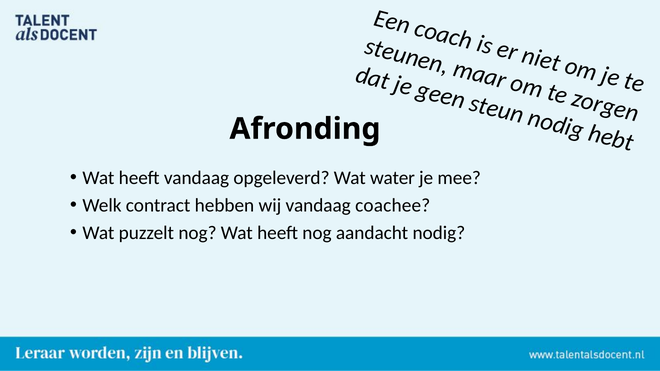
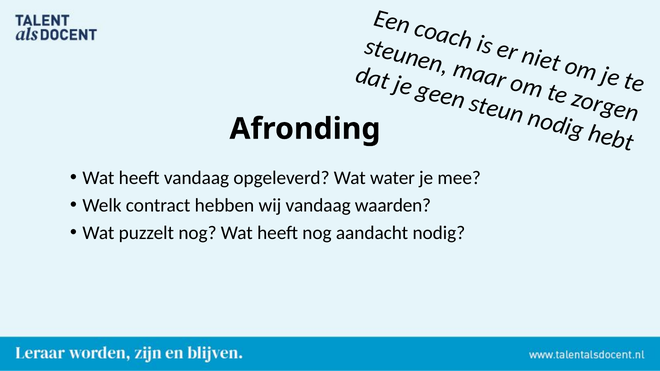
coachee: coachee -> waarden
